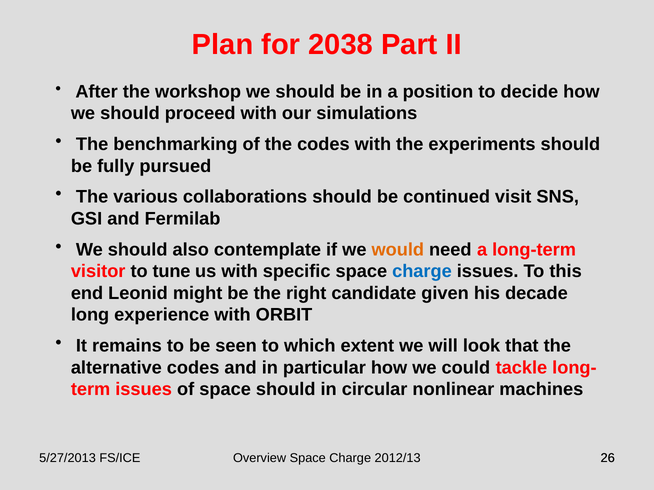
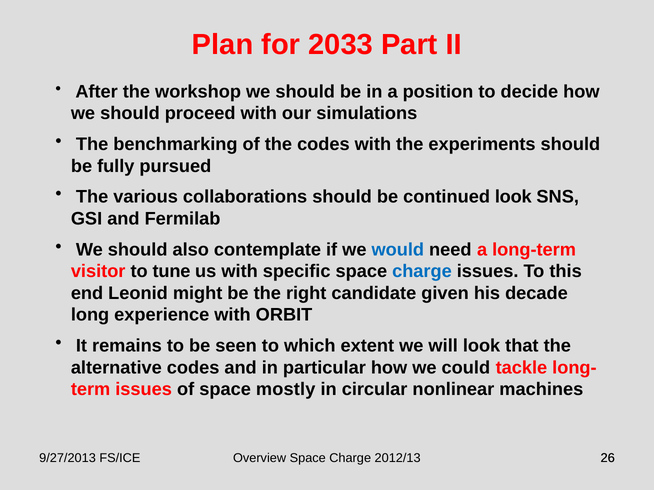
2038: 2038 -> 2033
continued visit: visit -> look
would colour: orange -> blue
space should: should -> mostly
5/27/2013: 5/27/2013 -> 9/27/2013
